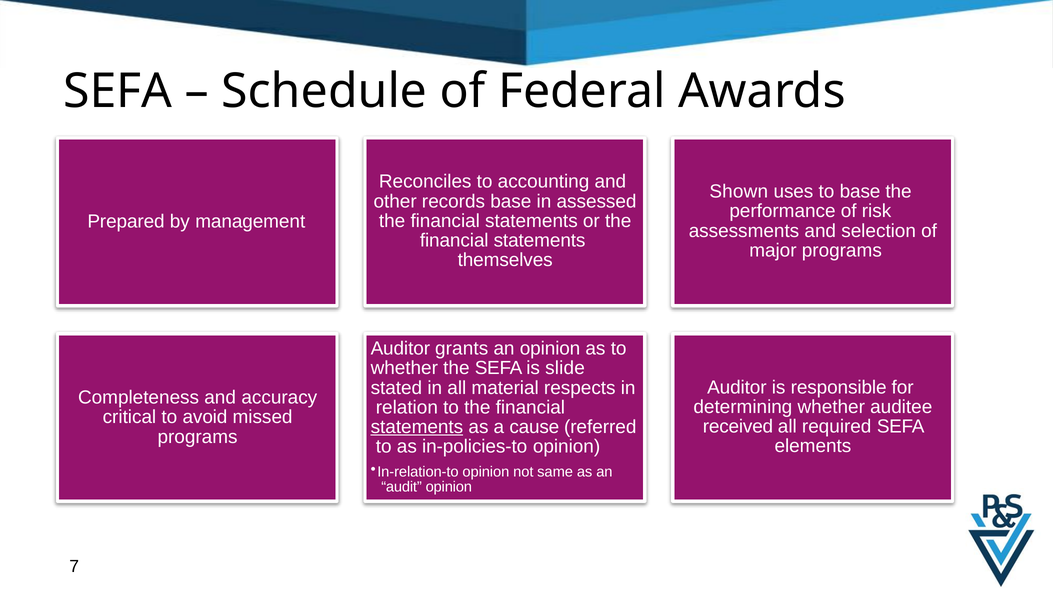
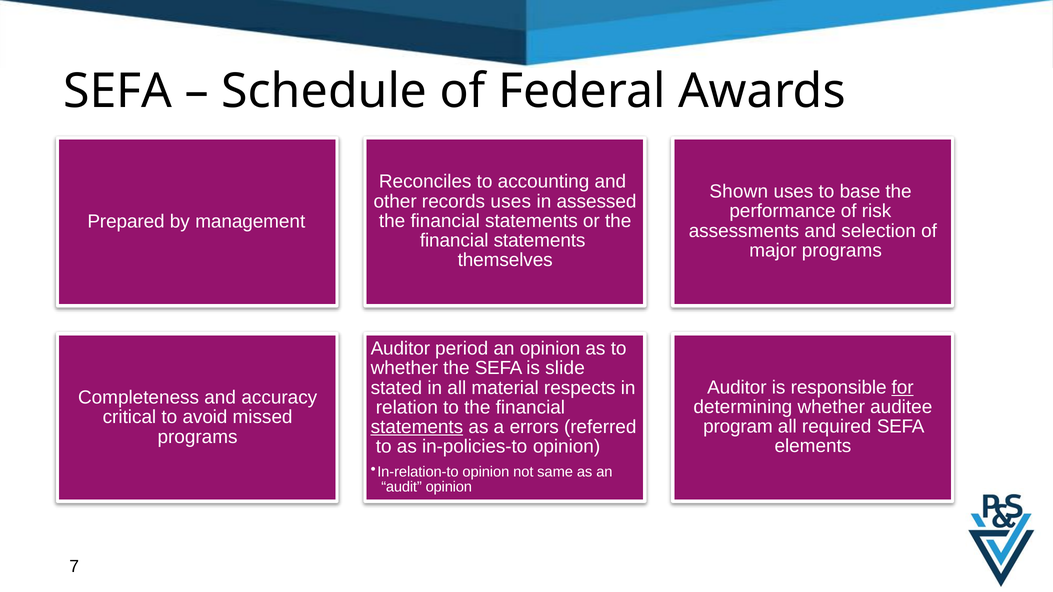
records base: base -> uses
grants: grants -> period
for underline: none -> present
received: received -> program
cause: cause -> errors
